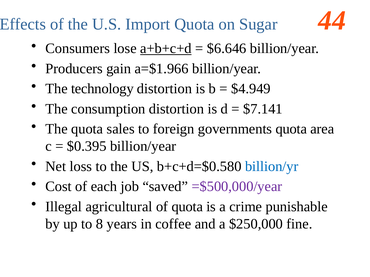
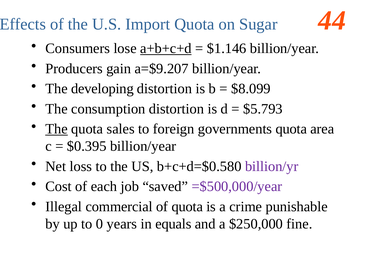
$6.646: $6.646 -> $1.146
a=$1.966: a=$1.966 -> a=$9.207
technology: technology -> developing
$4.949: $4.949 -> $8.099
$7.141: $7.141 -> $5.793
The at (57, 129) underline: none -> present
billion/yr colour: blue -> purple
agricultural: agricultural -> commercial
8: 8 -> 0
coffee: coffee -> equals
